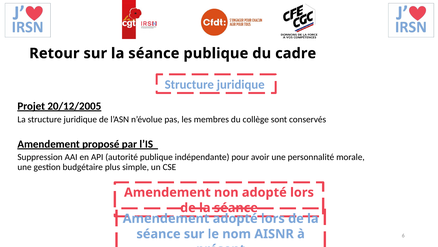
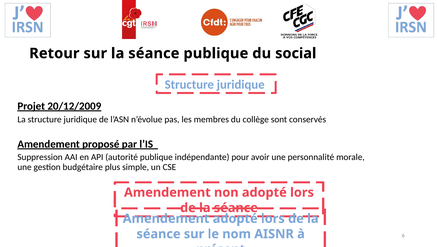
cadre: cadre -> social
20/12/2005: 20/12/2005 -> 20/12/2009
